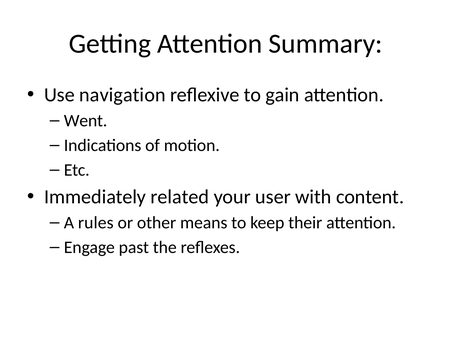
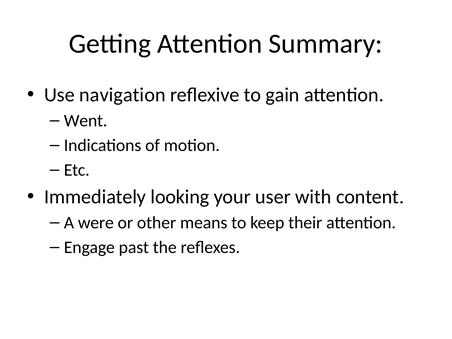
related: related -> looking
rules: rules -> were
